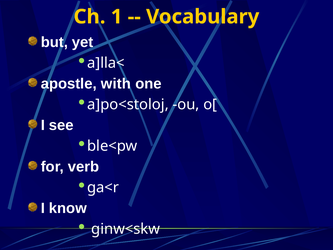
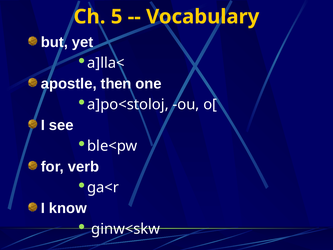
1: 1 -> 5
with: with -> then
